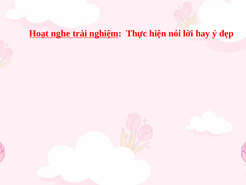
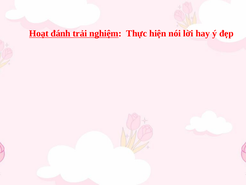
nghe: nghe -> đánh
